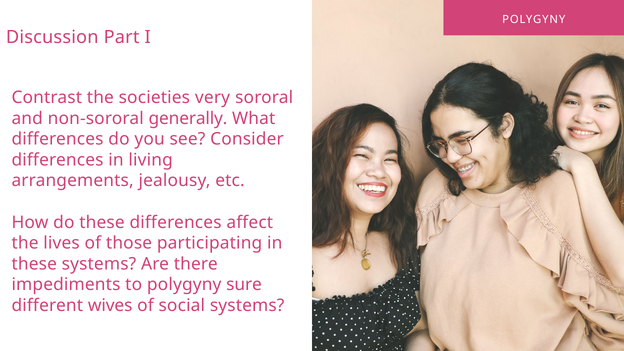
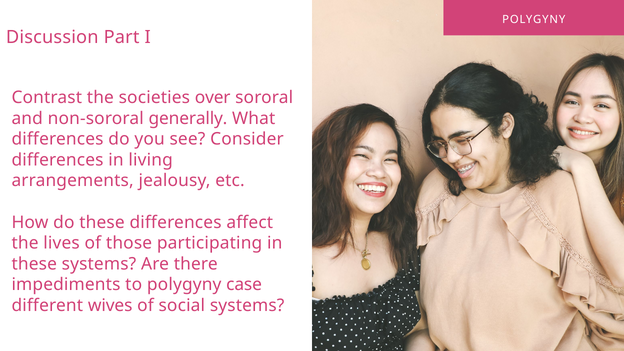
very: very -> over
sure: sure -> case
